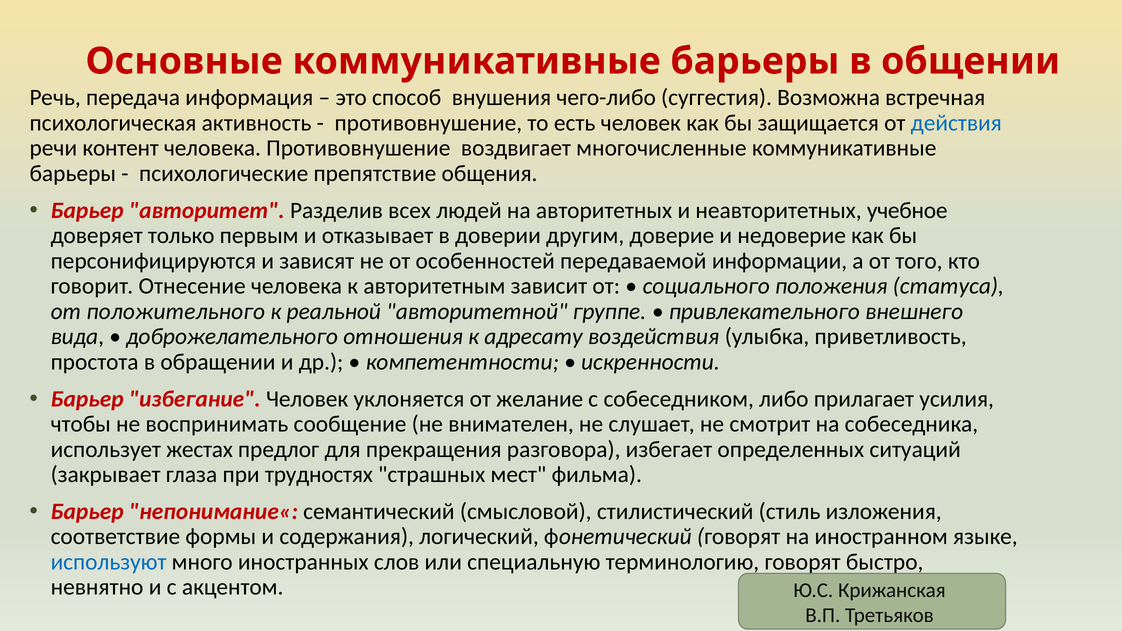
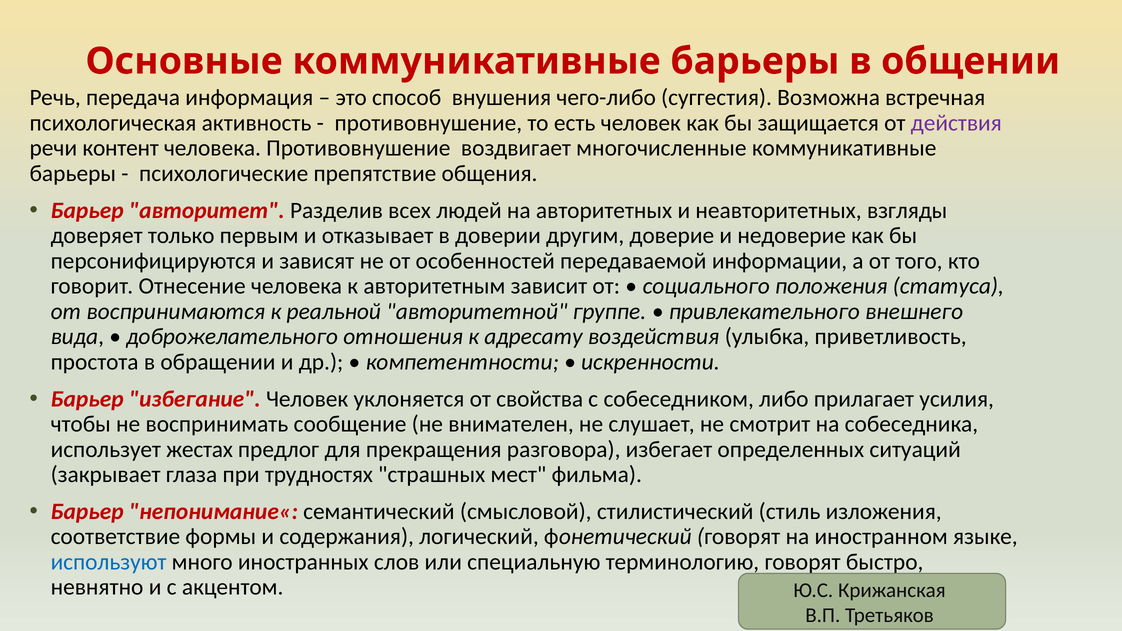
действия colour: blue -> purple
учебное: учебное -> взгляды
положительного: положительного -> воспринимаются
желание: желание -> свойства
